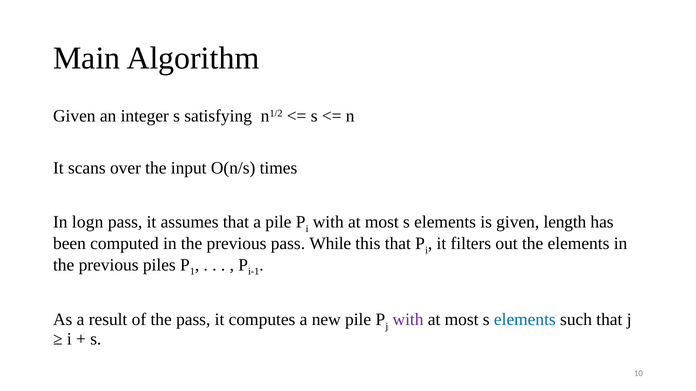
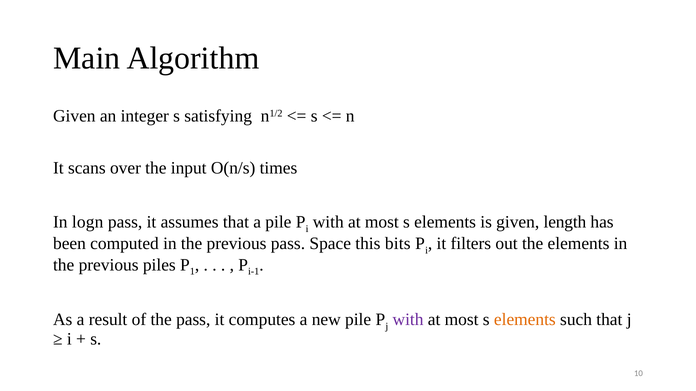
While: While -> Space
this that: that -> bits
elements at (525, 320) colour: blue -> orange
